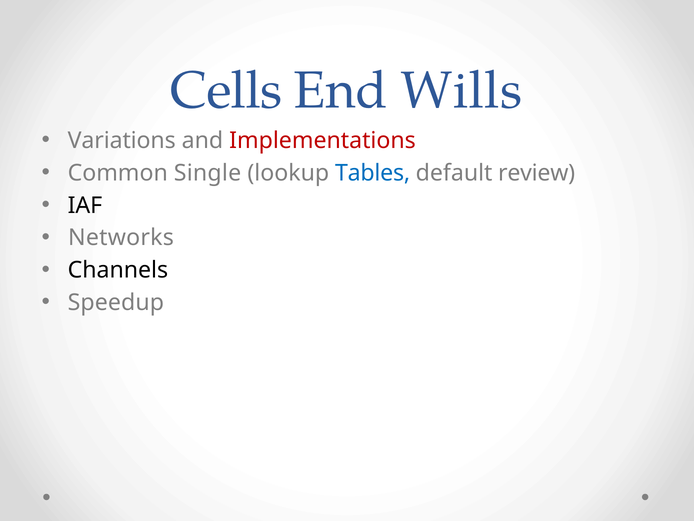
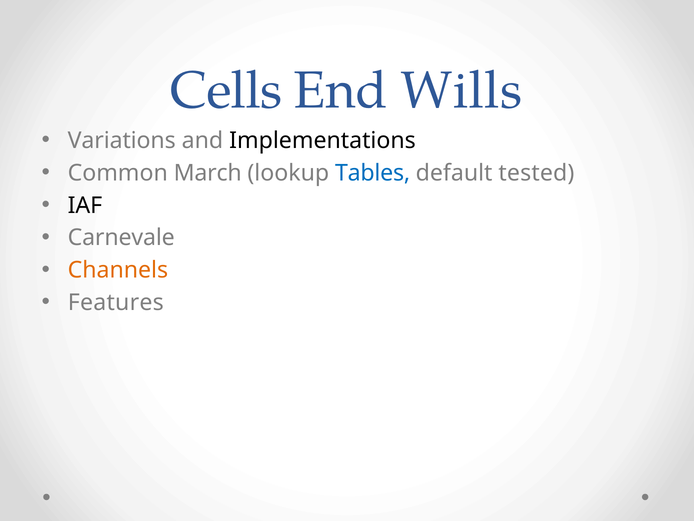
Implementations colour: red -> black
Single: Single -> March
review: review -> tested
Networks: Networks -> Carnevale
Channels colour: black -> orange
Speedup: Speedup -> Features
